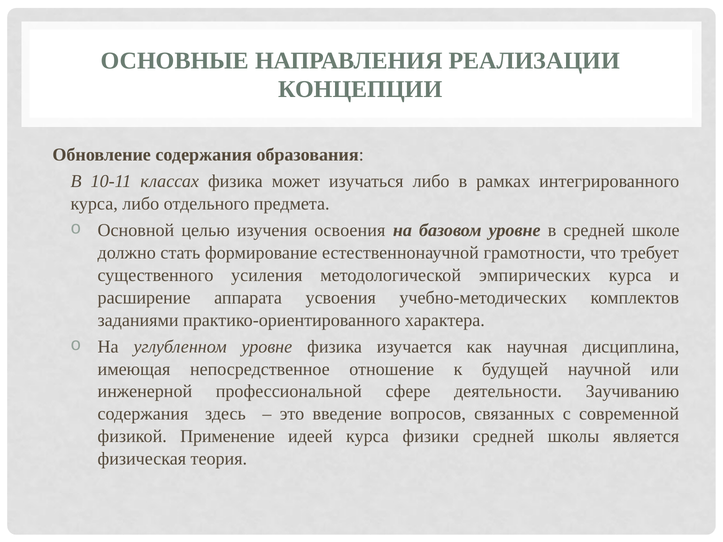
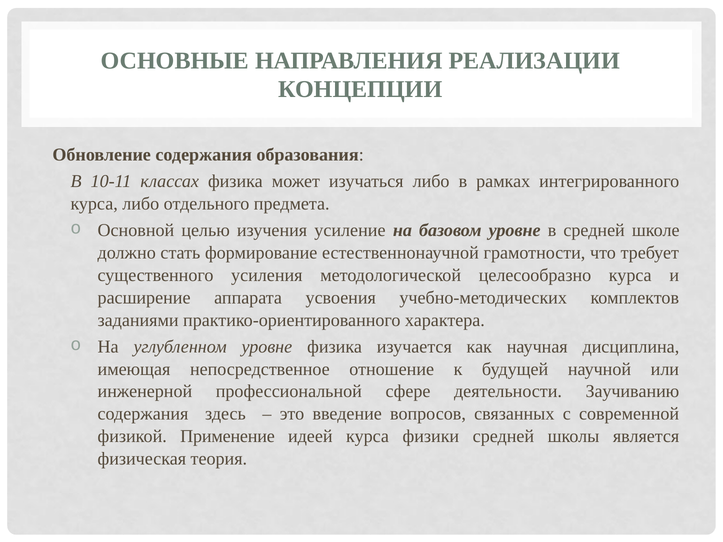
освоения: освоения -> усиление
эмпирических: эмпирических -> целесообразно
